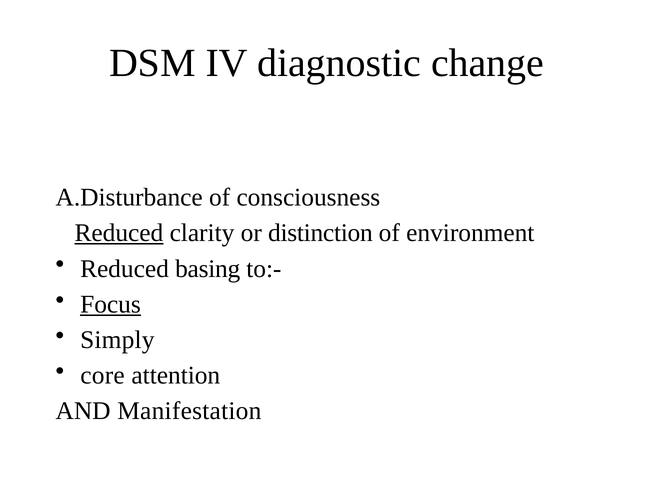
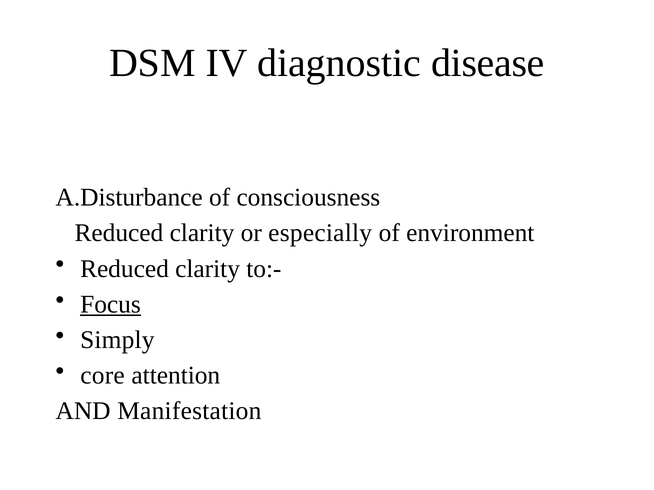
change: change -> disease
Reduced at (119, 233) underline: present -> none
distinction: distinction -> especially
basing at (208, 269): basing -> clarity
